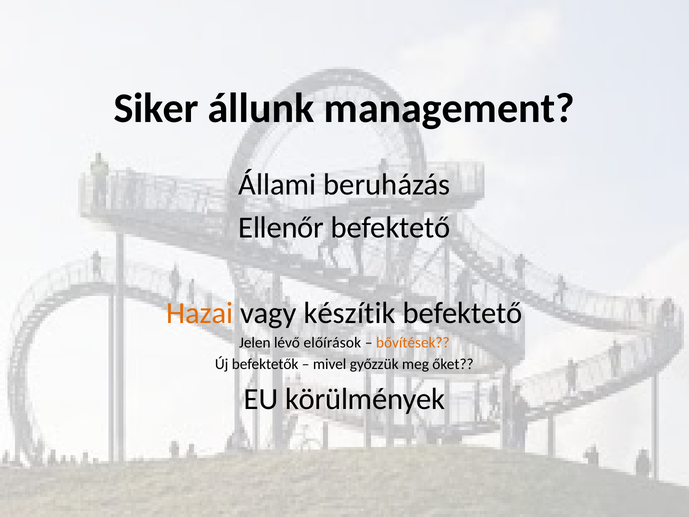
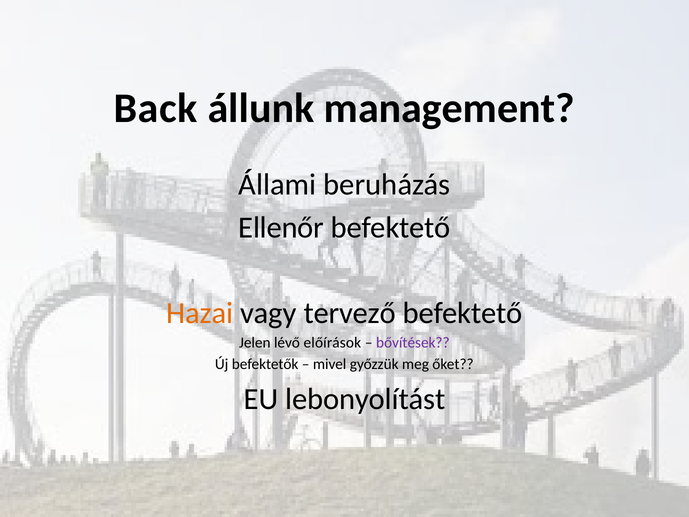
Siker: Siker -> Back
készítik: készítik -> tervező
bővítések colour: orange -> purple
körülmények: körülmények -> lebonyolítást
